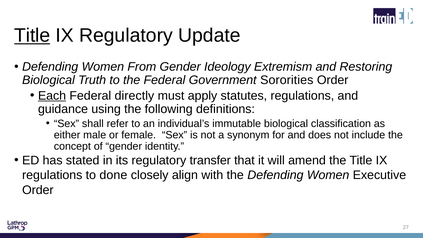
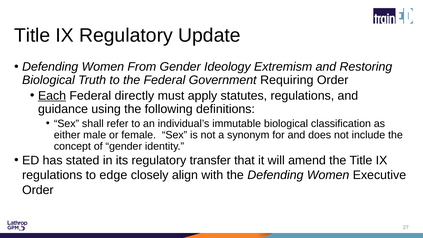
Title at (32, 36) underline: present -> none
Sororities: Sororities -> Requiring
done: done -> edge
